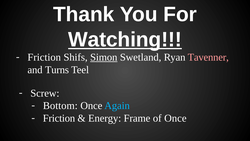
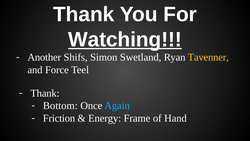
Friction at (44, 57): Friction -> Another
Simon underline: present -> none
Tavenner colour: pink -> yellow
Turns: Turns -> Force
Screw at (45, 93): Screw -> Thank
of Once: Once -> Hand
